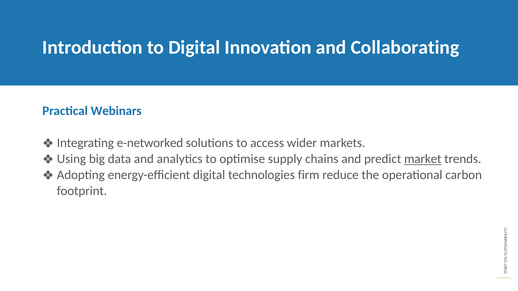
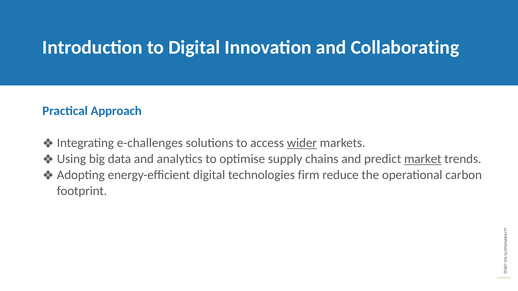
Webinars: Webinars -> Approach
e-networked: e-networked -> e-challenges
wider underline: none -> present
